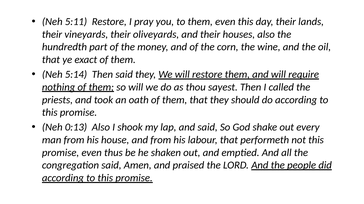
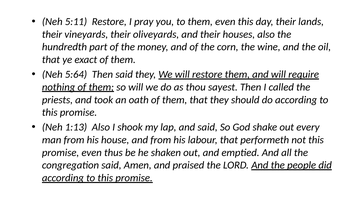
5:14: 5:14 -> 5:64
0:13: 0:13 -> 1:13
